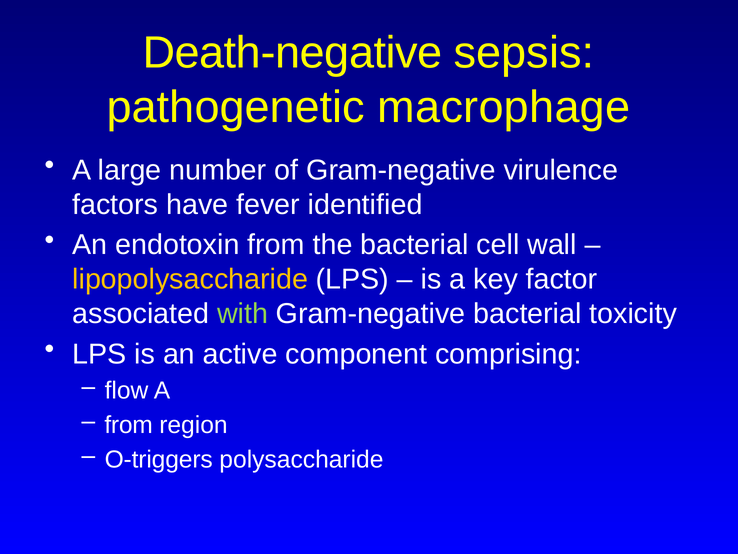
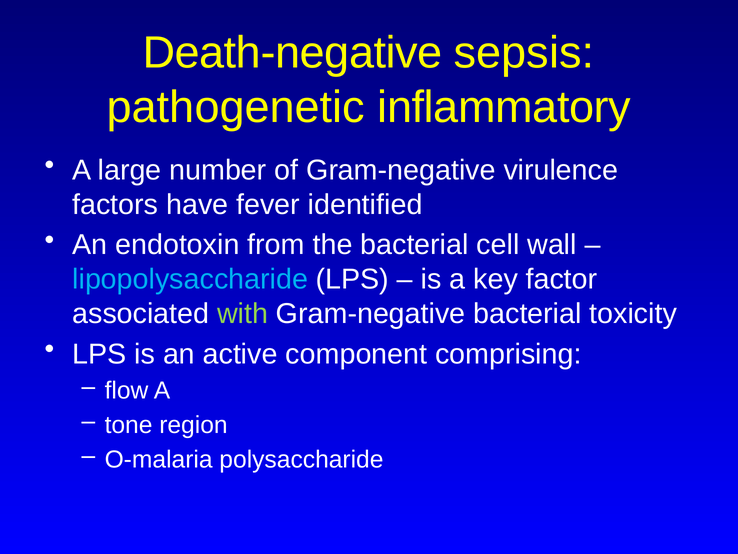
macrophage: macrophage -> inflammatory
lipopolysaccharide colour: yellow -> light blue
from at (129, 425): from -> tone
O-triggers: O-triggers -> O-malaria
